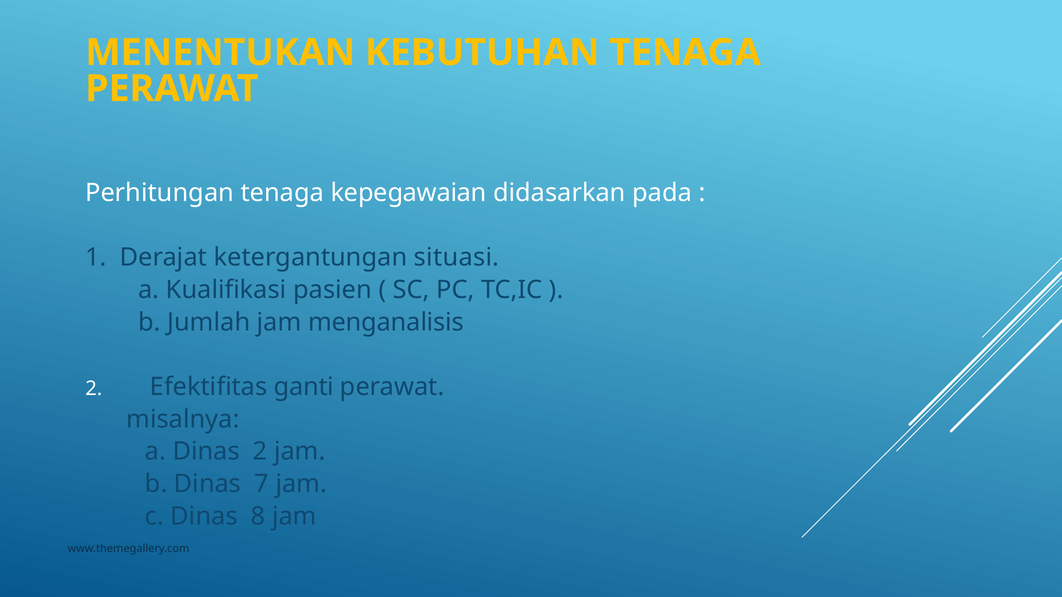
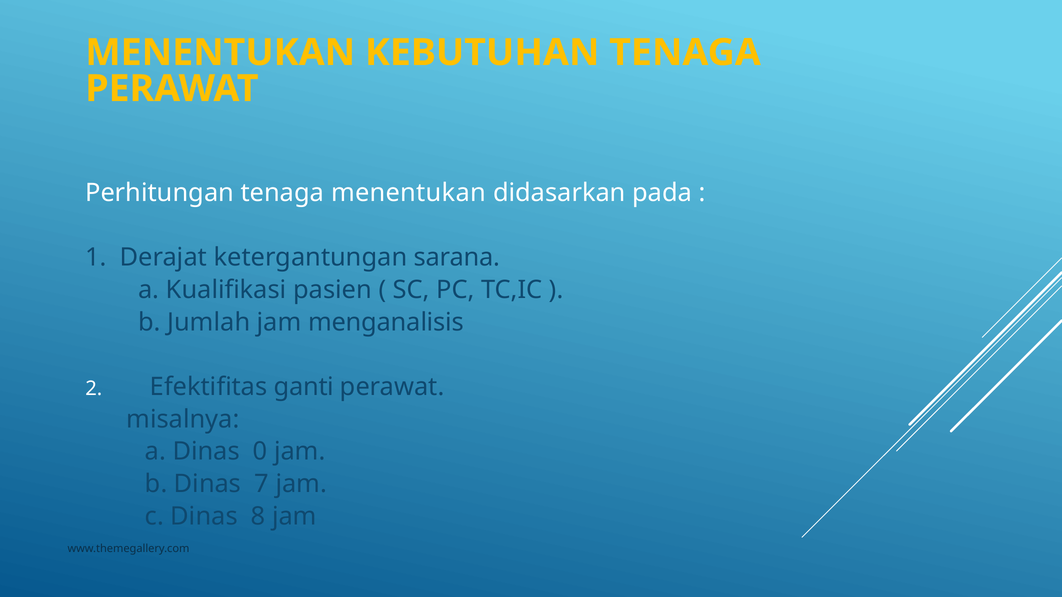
tenaga kepegawaian: kepegawaian -> menentukan
situasi: situasi -> sarana
Dinas 2: 2 -> 0
